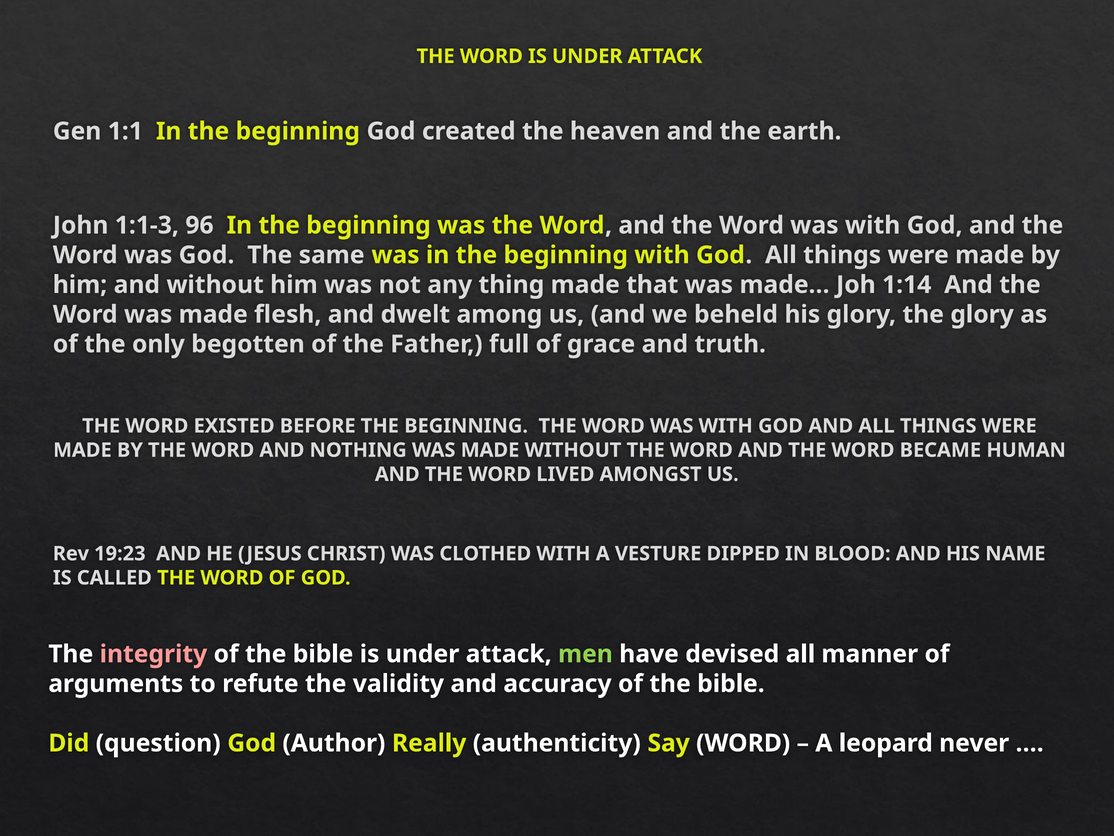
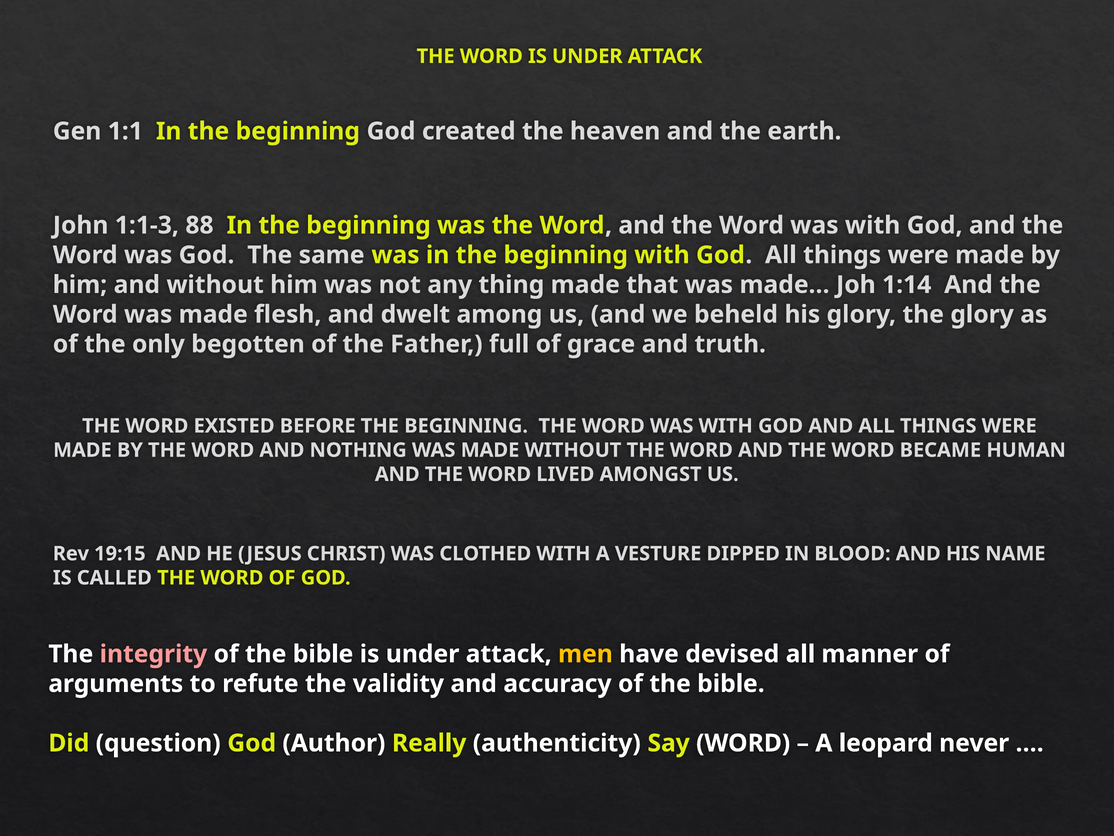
96: 96 -> 88
19:23: 19:23 -> 19:15
men colour: light green -> yellow
